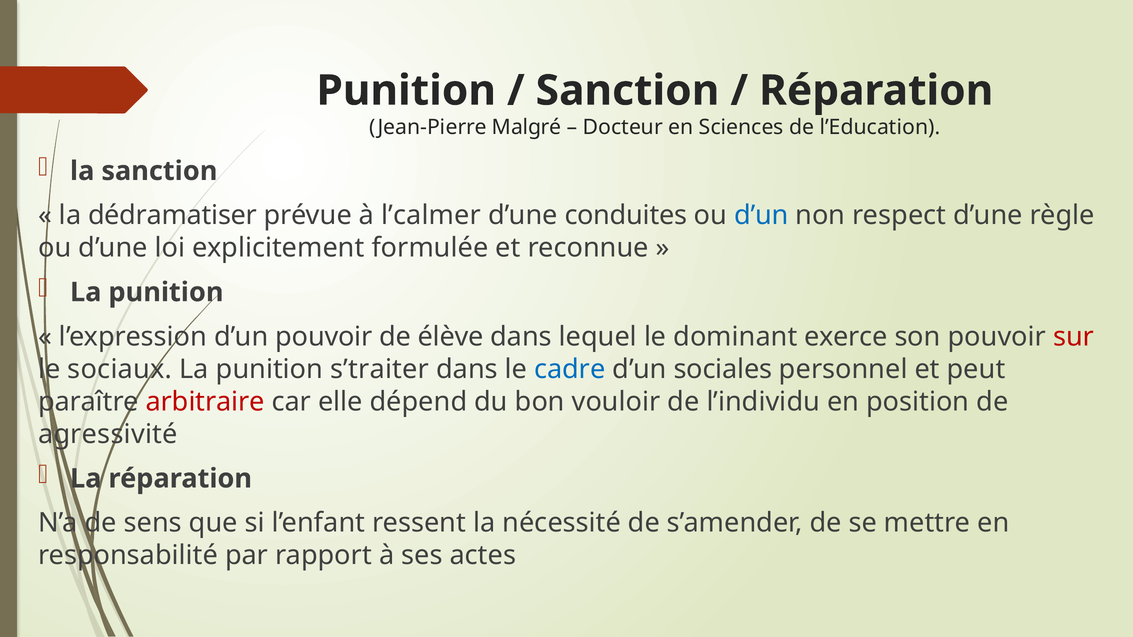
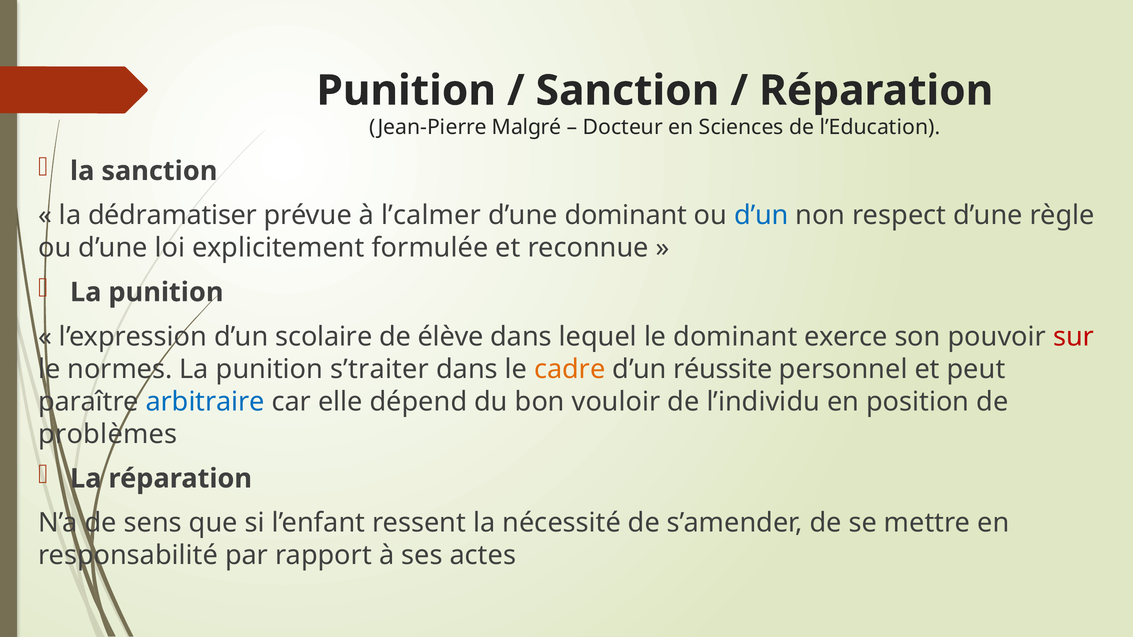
d’une conduites: conduites -> dominant
d’un pouvoir: pouvoir -> scolaire
sociaux: sociaux -> normes
cadre colour: blue -> orange
sociales: sociales -> réussite
arbitraire colour: red -> blue
agressivité: agressivité -> problèmes
